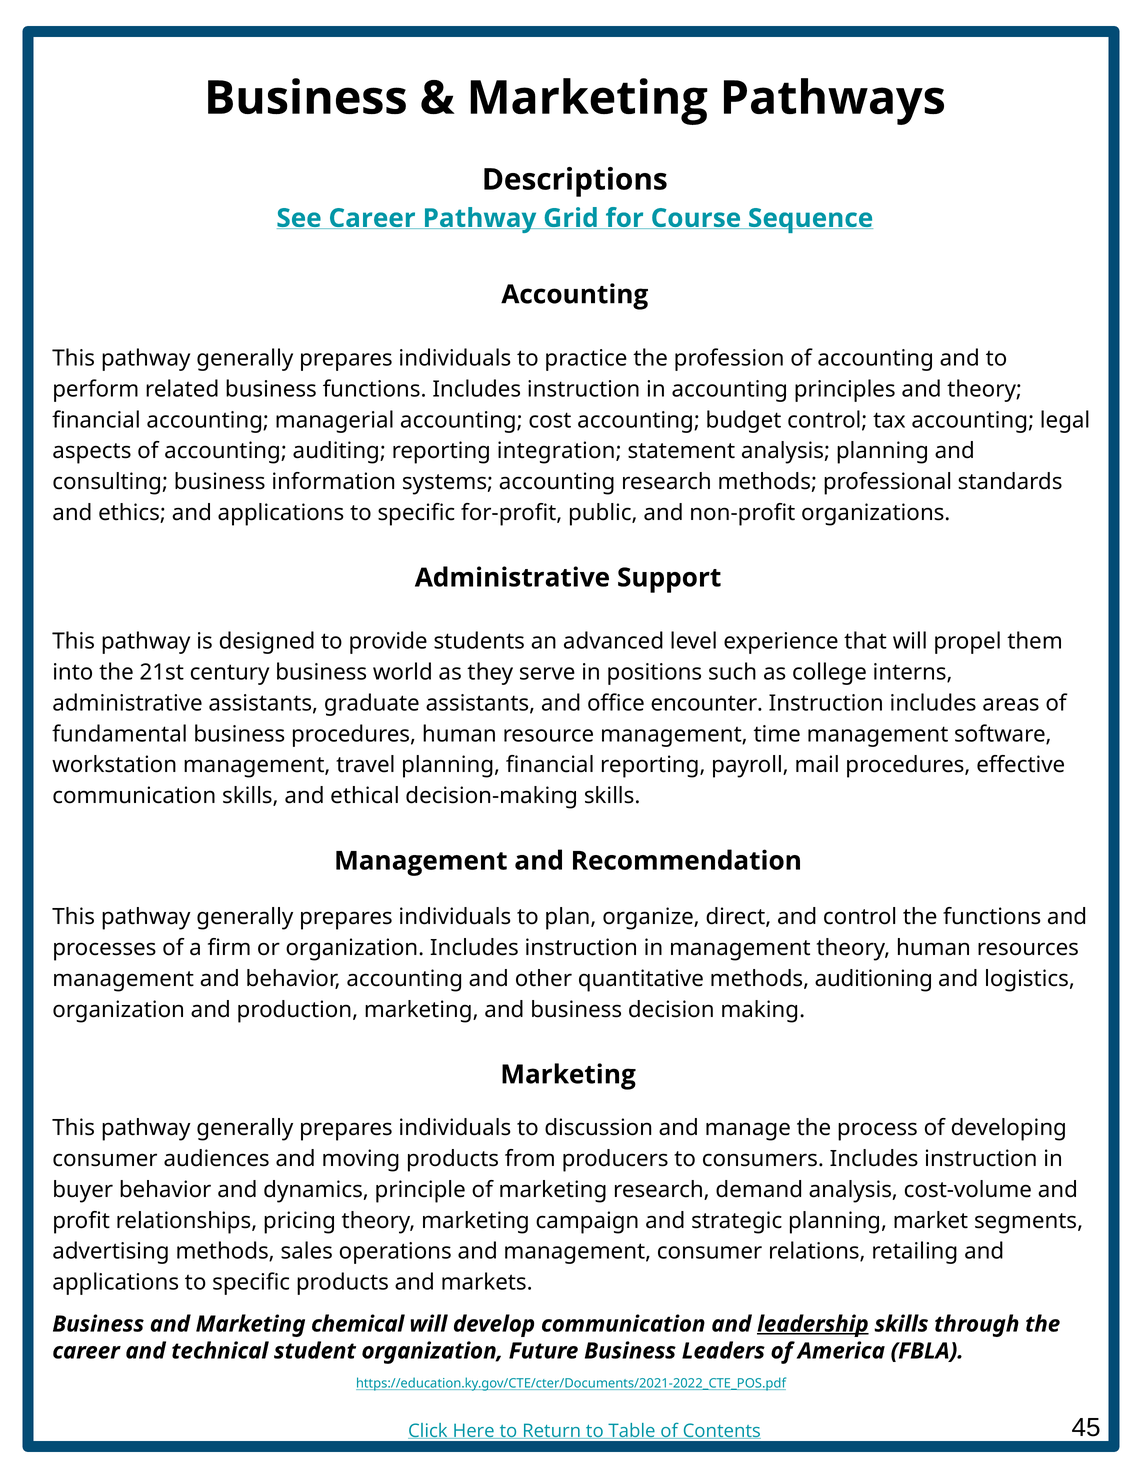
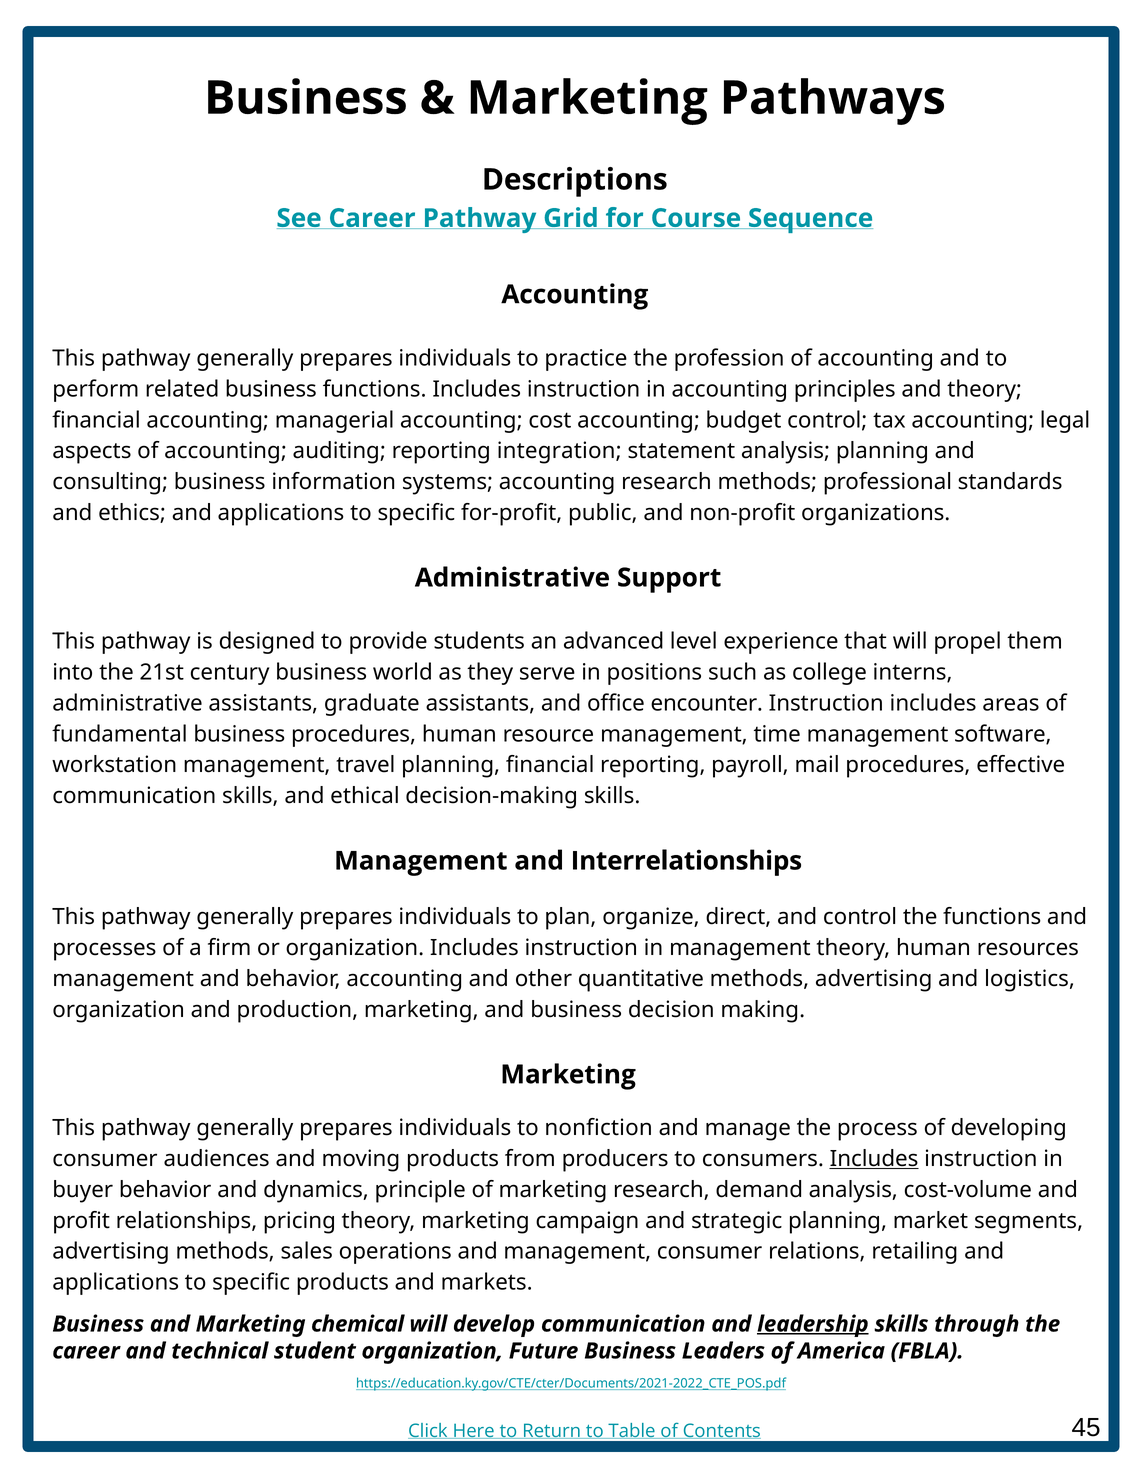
Recommendation: Recommendation -> Interrelationships
methods auditioning: auditioning -> advertising
discussion: discussion -> nonfiction
Includes at (874, 1159) underline: none -> present
